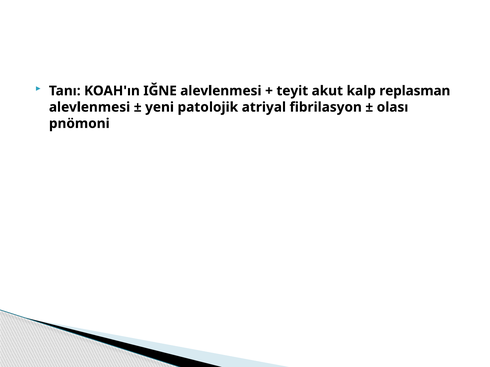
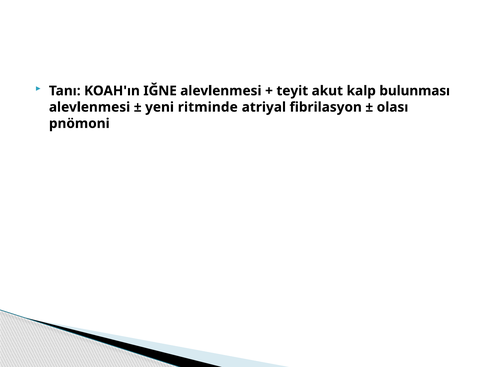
replasman: replasman -> bulunması
patolojik: patolojik -> ritminde
